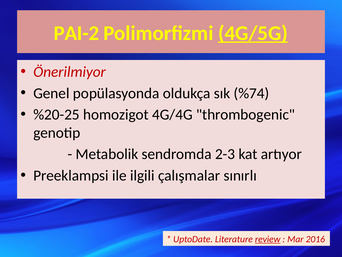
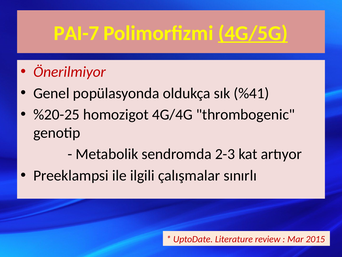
PAI-2: PAI-2 -> PAI-7
%74: %74 -> %41
review underline: present -> none
2016: 2016 -> 2015
